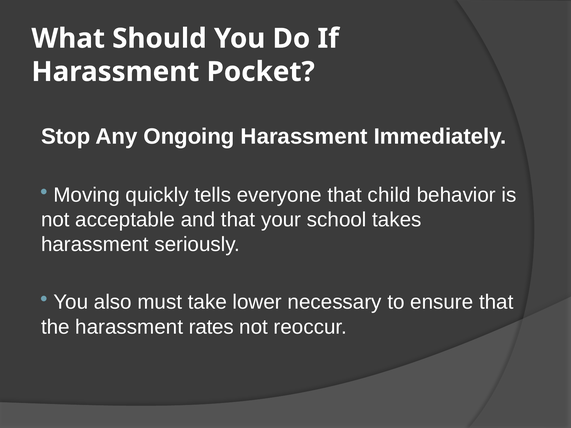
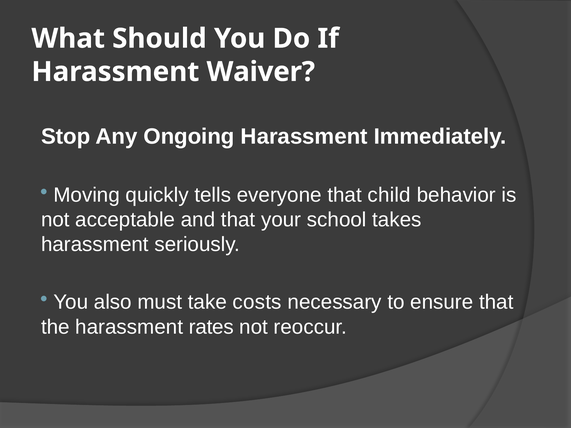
Pocket: Pocket -> Waiver
lower: lower -> costs
